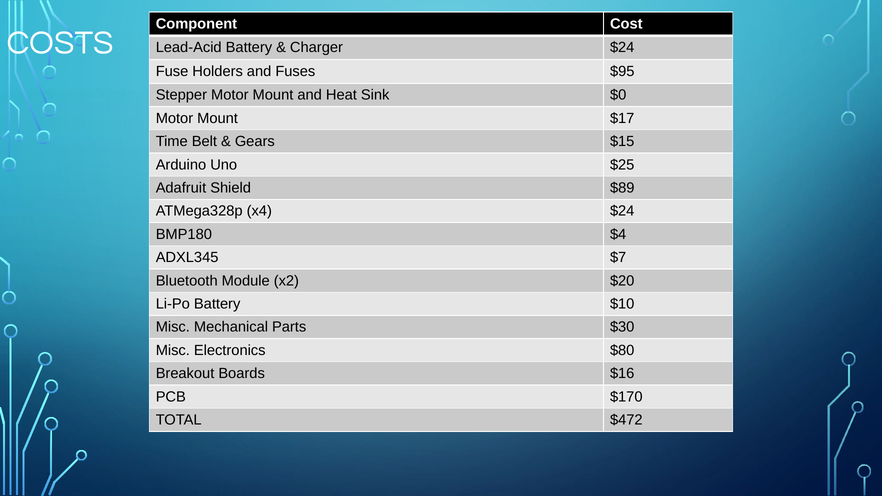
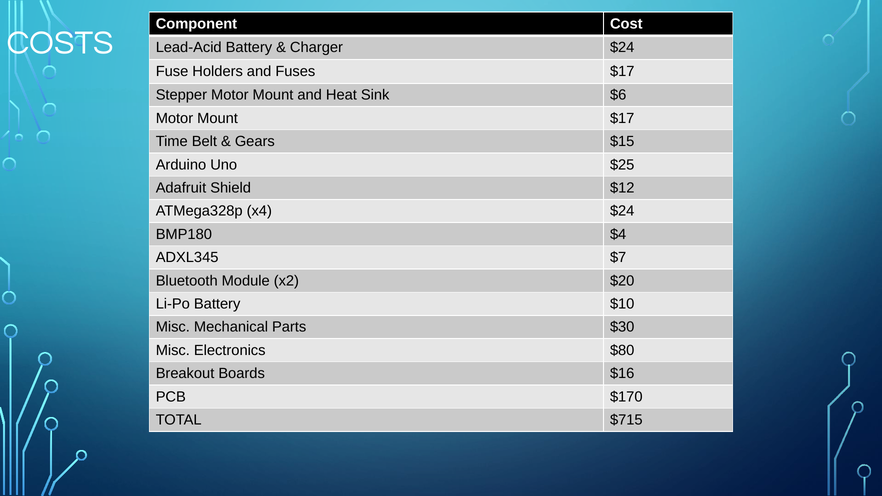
Fuses $95: $95 -> $17
$0: $0 -> $6
$89: $89 -> $12
$472: $472 -> $715
